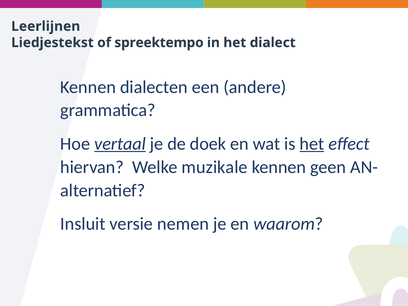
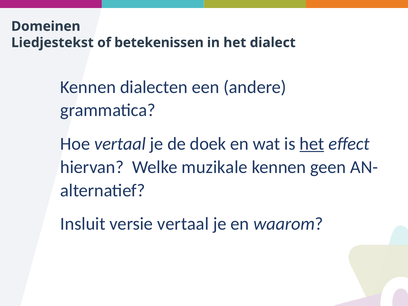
Leerlijnen: Leerlijnen -> Domeinen
spreektempo: spreektempo -> betekenissen
vertaal at (120, 144) underline: present -> none
versie nemen: nemen -> vertaal
